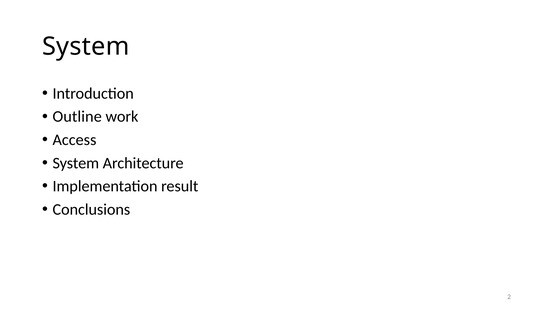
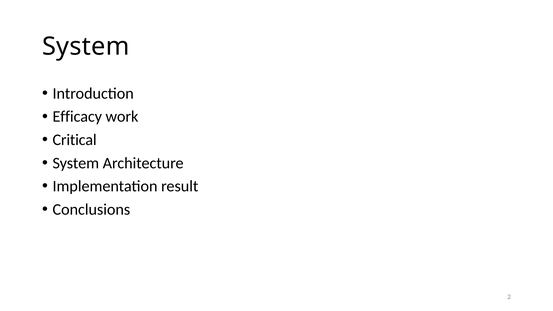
Outline: Outline -> Efficacy
Access: Access -> Critical
